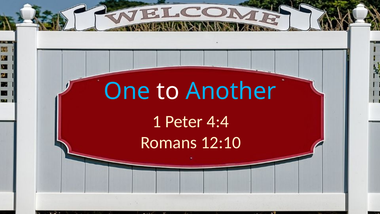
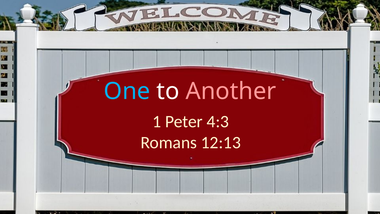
Another colour: light blue -> pink
4:4: 4:4 -> 4:3
12:10: 12:10 -> 12:13
